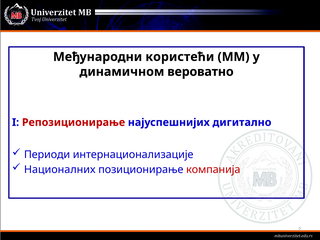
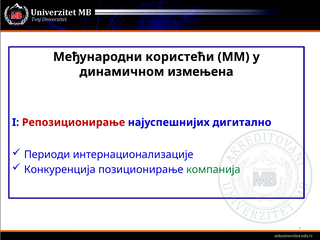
вероватно: вероватно -> измењена
Националних: Националних -> Конкуренција
компанија colour: red -> green
